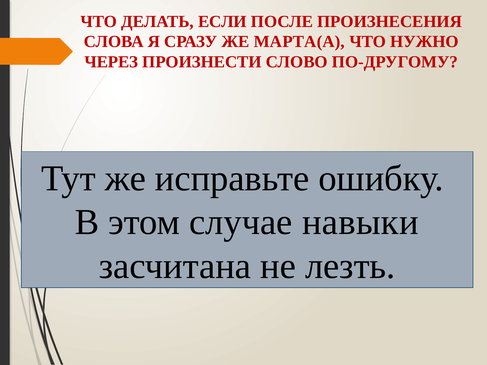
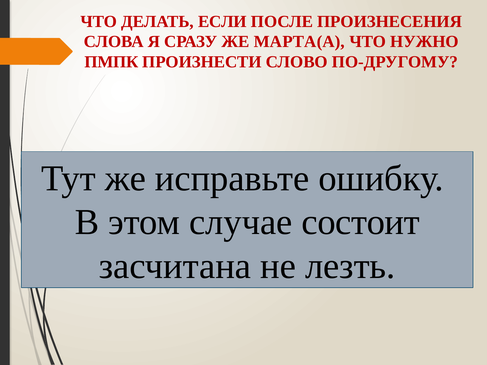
ЧЕРЕЗ: ЧЕРЕЗ -> ПМПК
навыки: навыки -> состоит
